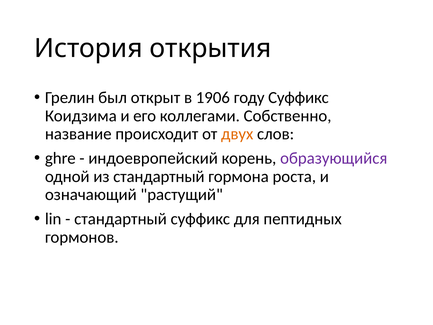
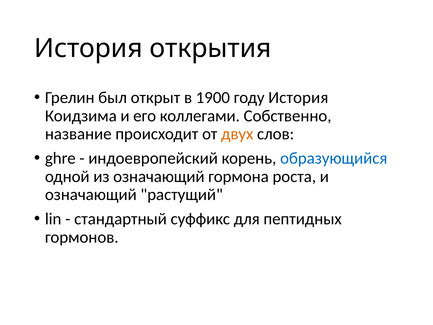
1906: 1906 -> 1900
году Суффикс: Суффикс -> История
образующийся colour: purple -> blue
из стандартный: стандартный -> означающий
